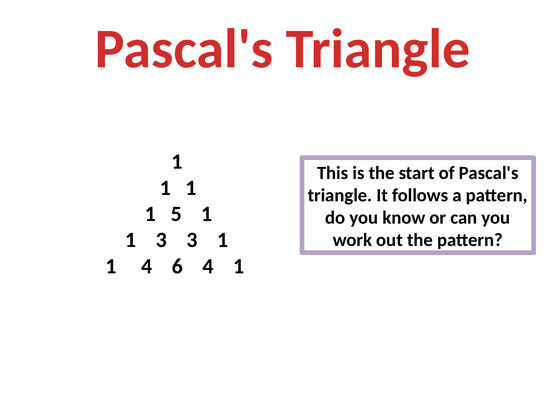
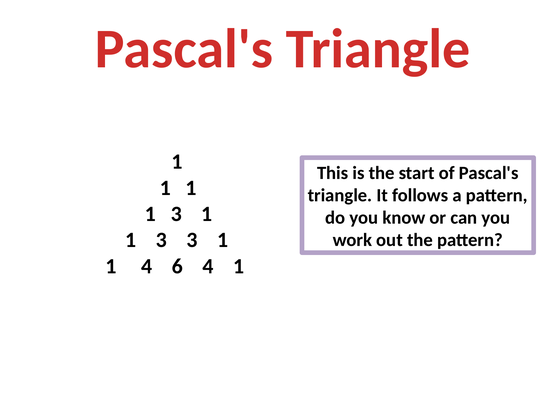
5 at (176, 214): 5 -> 3
